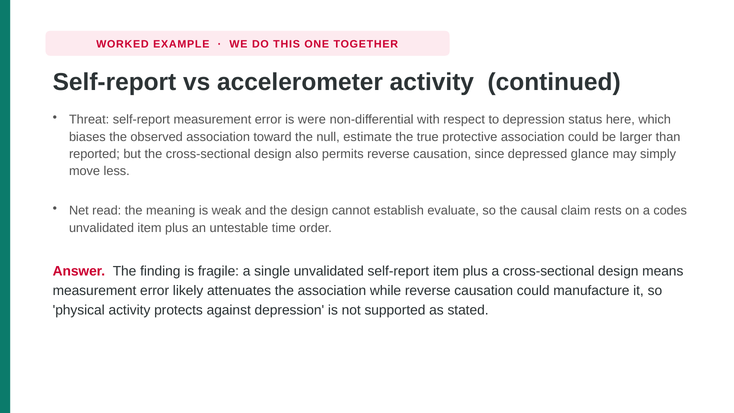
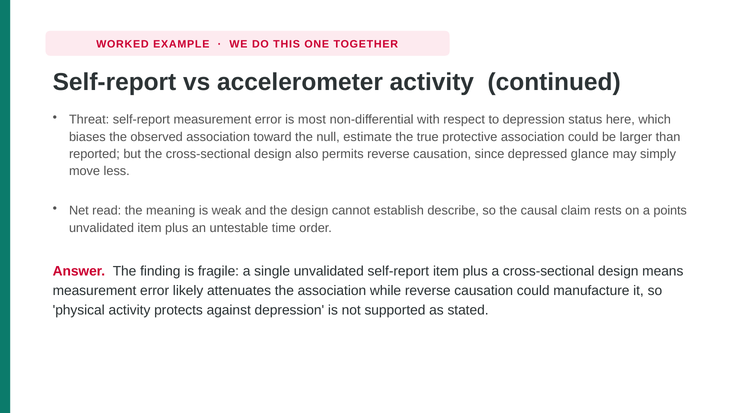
were: were -> most
evaluate: evaluate -> describe
codes: codes -> points
